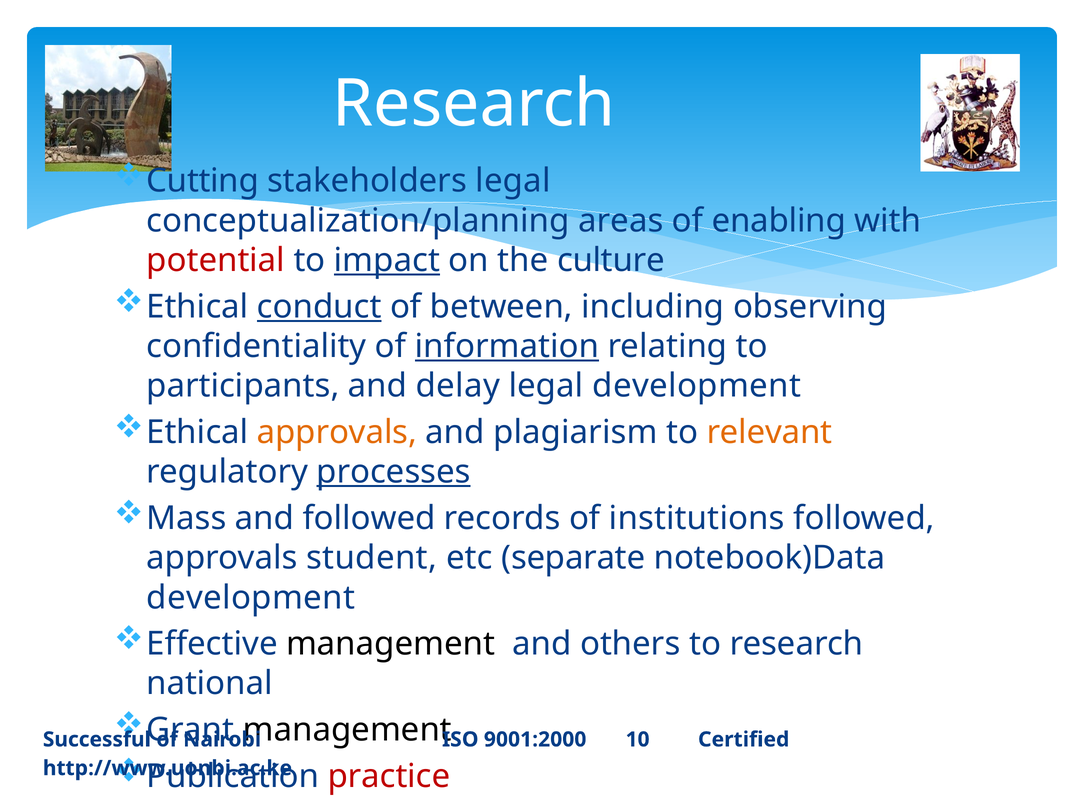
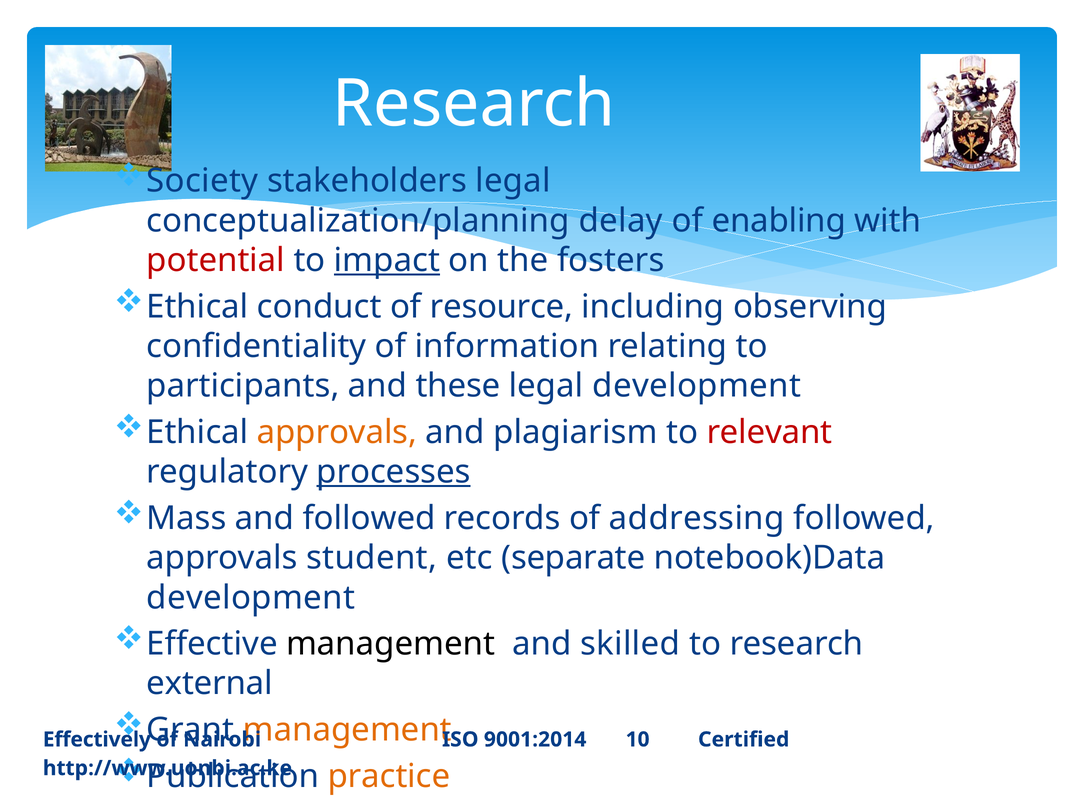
Cutting: Cutting -> Society
areas: areas -> delay
culture: culture -> fosters
conduct underline: present -> none
between: between -> resource
information underline: present -> none
delay: delay -> these
relevant colour: orange -> red
institutions: institutions -> addressing
others: others -> skilled
national: national -> external
management at (347, 730) colour: black -> orange
Successful: Successful -> Effectively
9001:2000: 9001:2000 -> 9001:2014
practice colour: red -> orange
